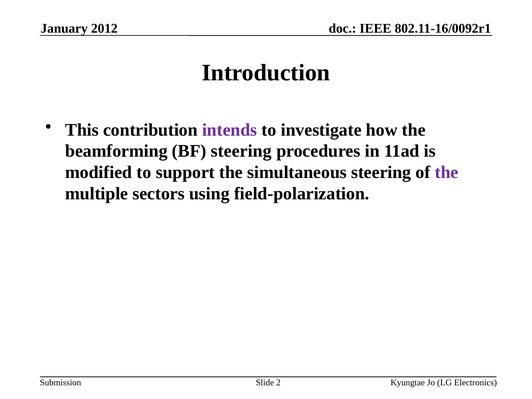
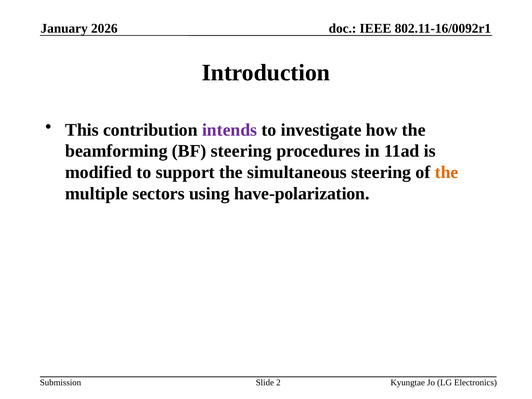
2012: 2012 -> 2026
the at (447, 172) colour: purple -> orange
field-polarization: field-polarization -> have-polarization
